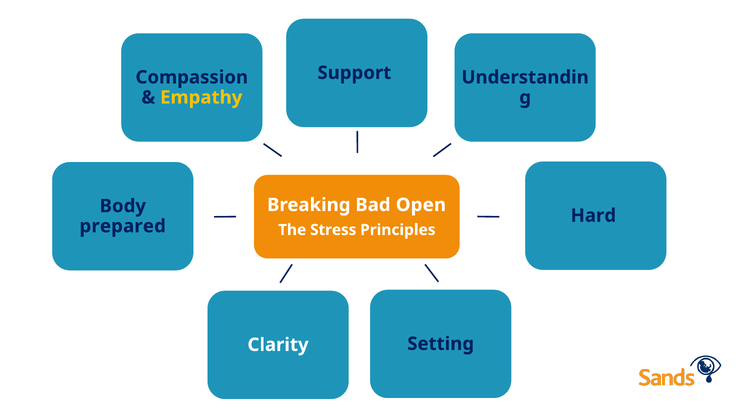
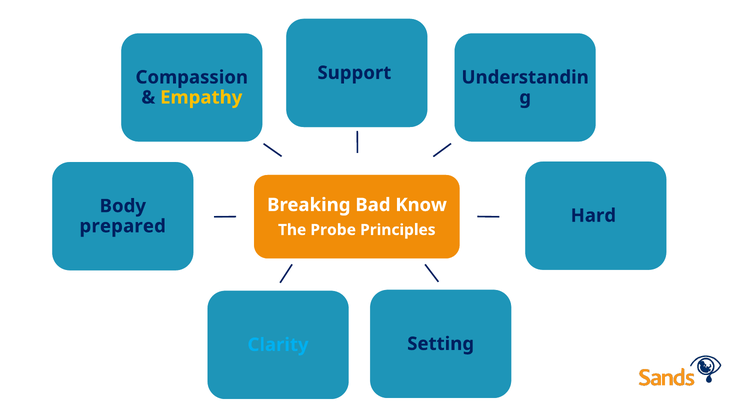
Open: Open -> Know
Stress: Stress -> Probe
Clarity colour: white -> light blue
